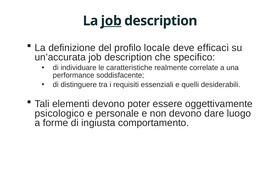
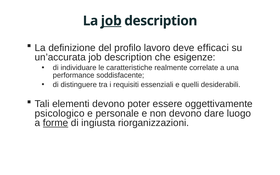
locale: locale -> lavoro
specifico: specifico -> esigenze
forme underline: none -> present
comportamento: comportamento -> riorganizzazioni
